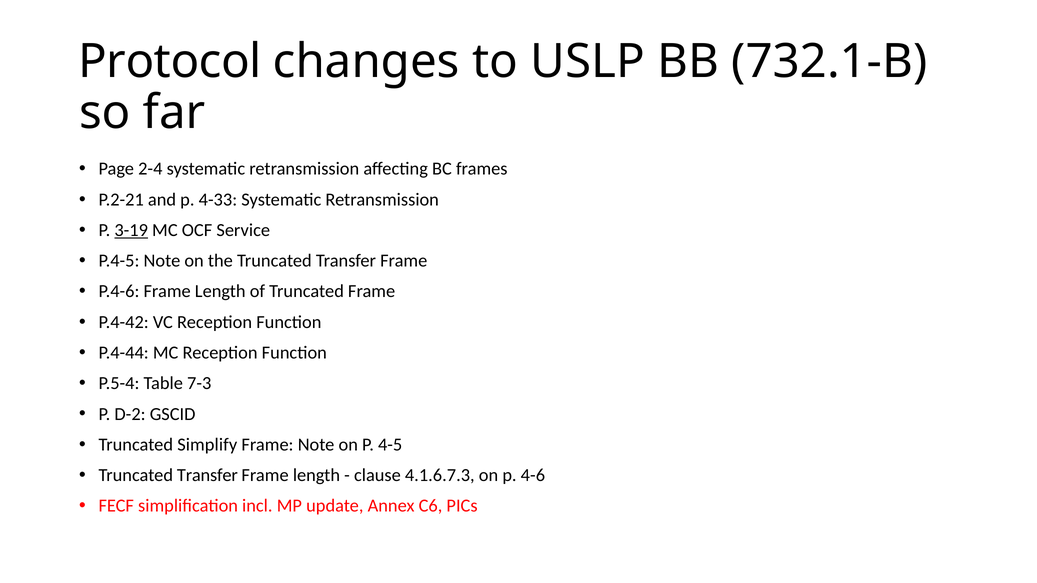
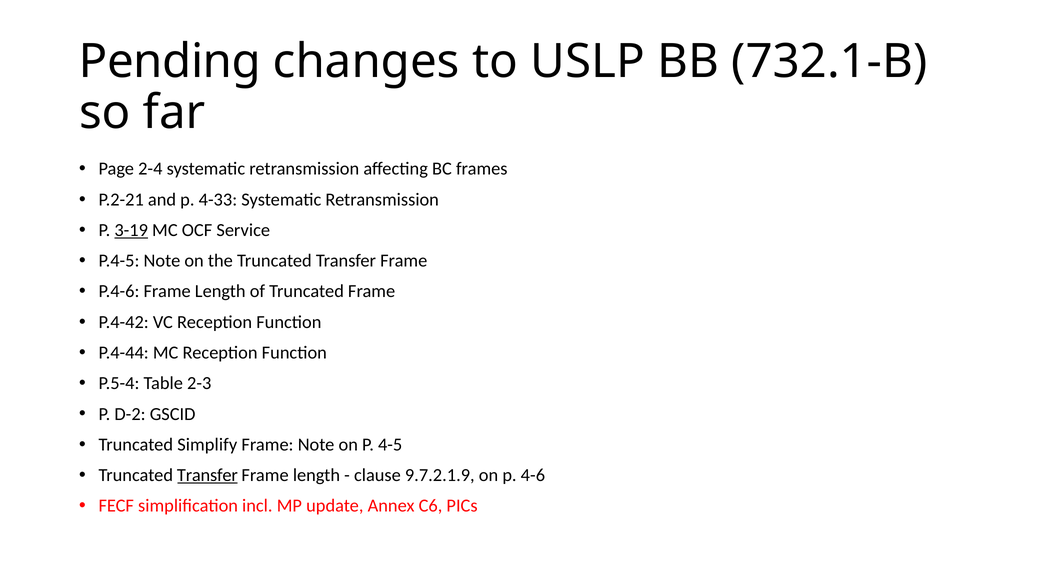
Protocol: Protocol -> Pending
7-3: 7-3 -> 2-3
Transfer at (207, 475) underline: none -> present
4.1.6.7.3: 4.1.6.7.3 -> 9.7.2.1.9
